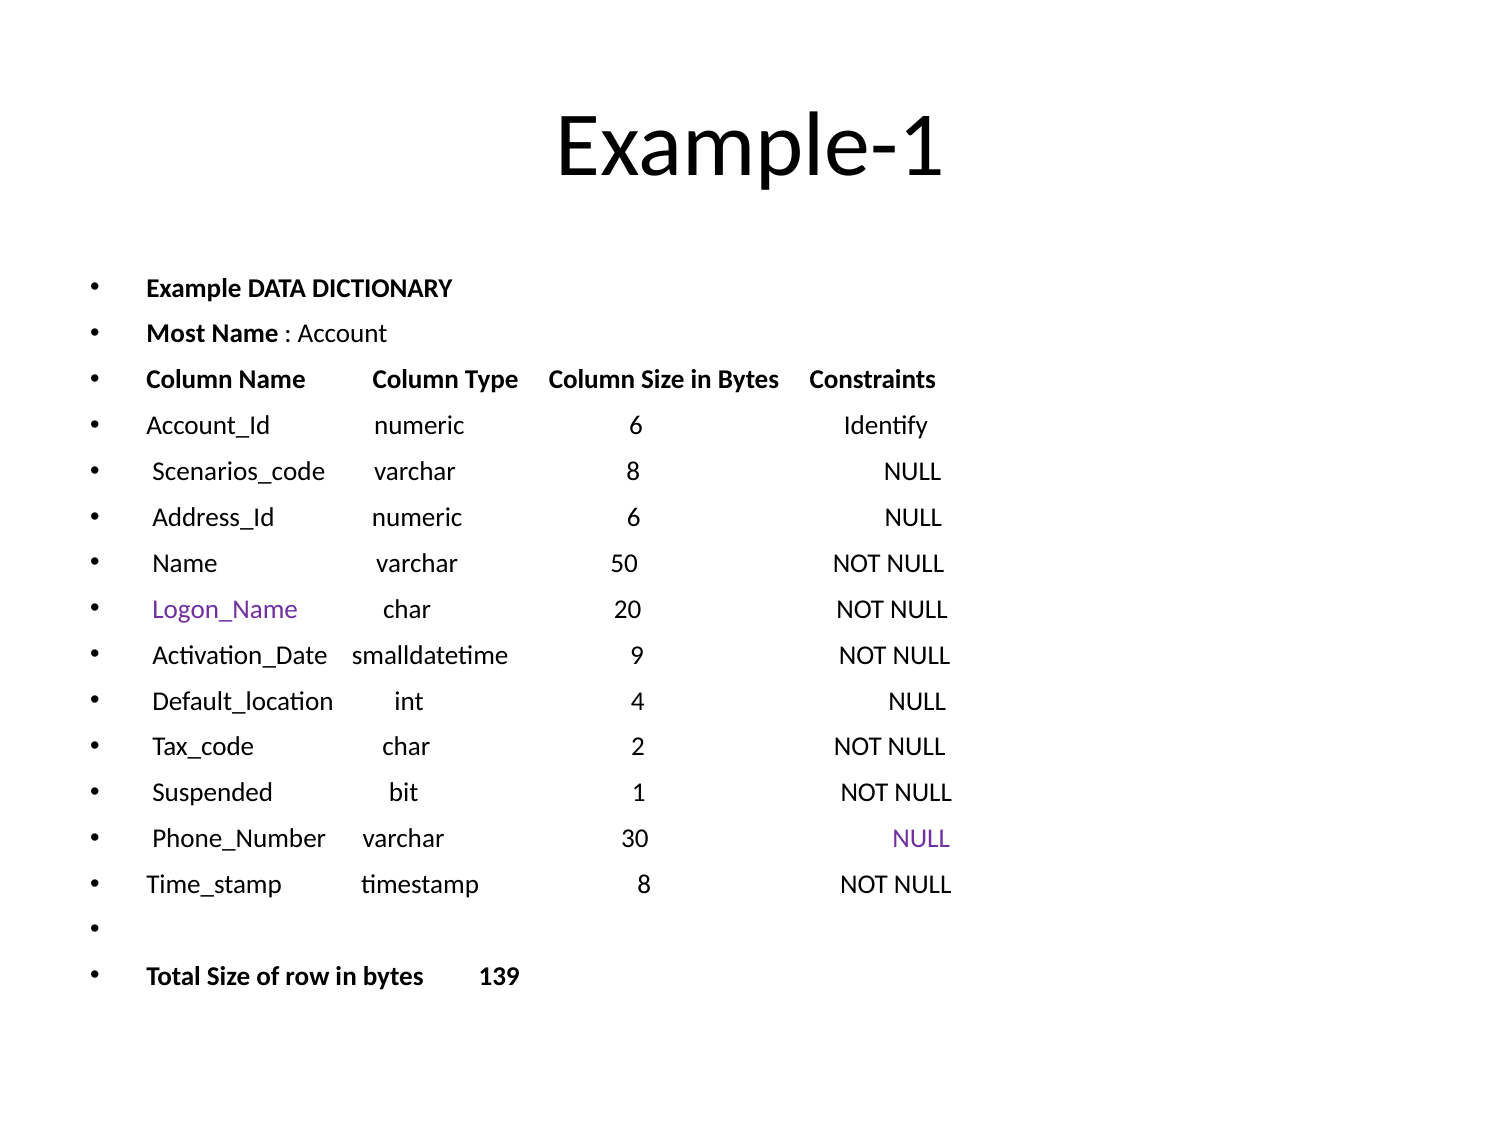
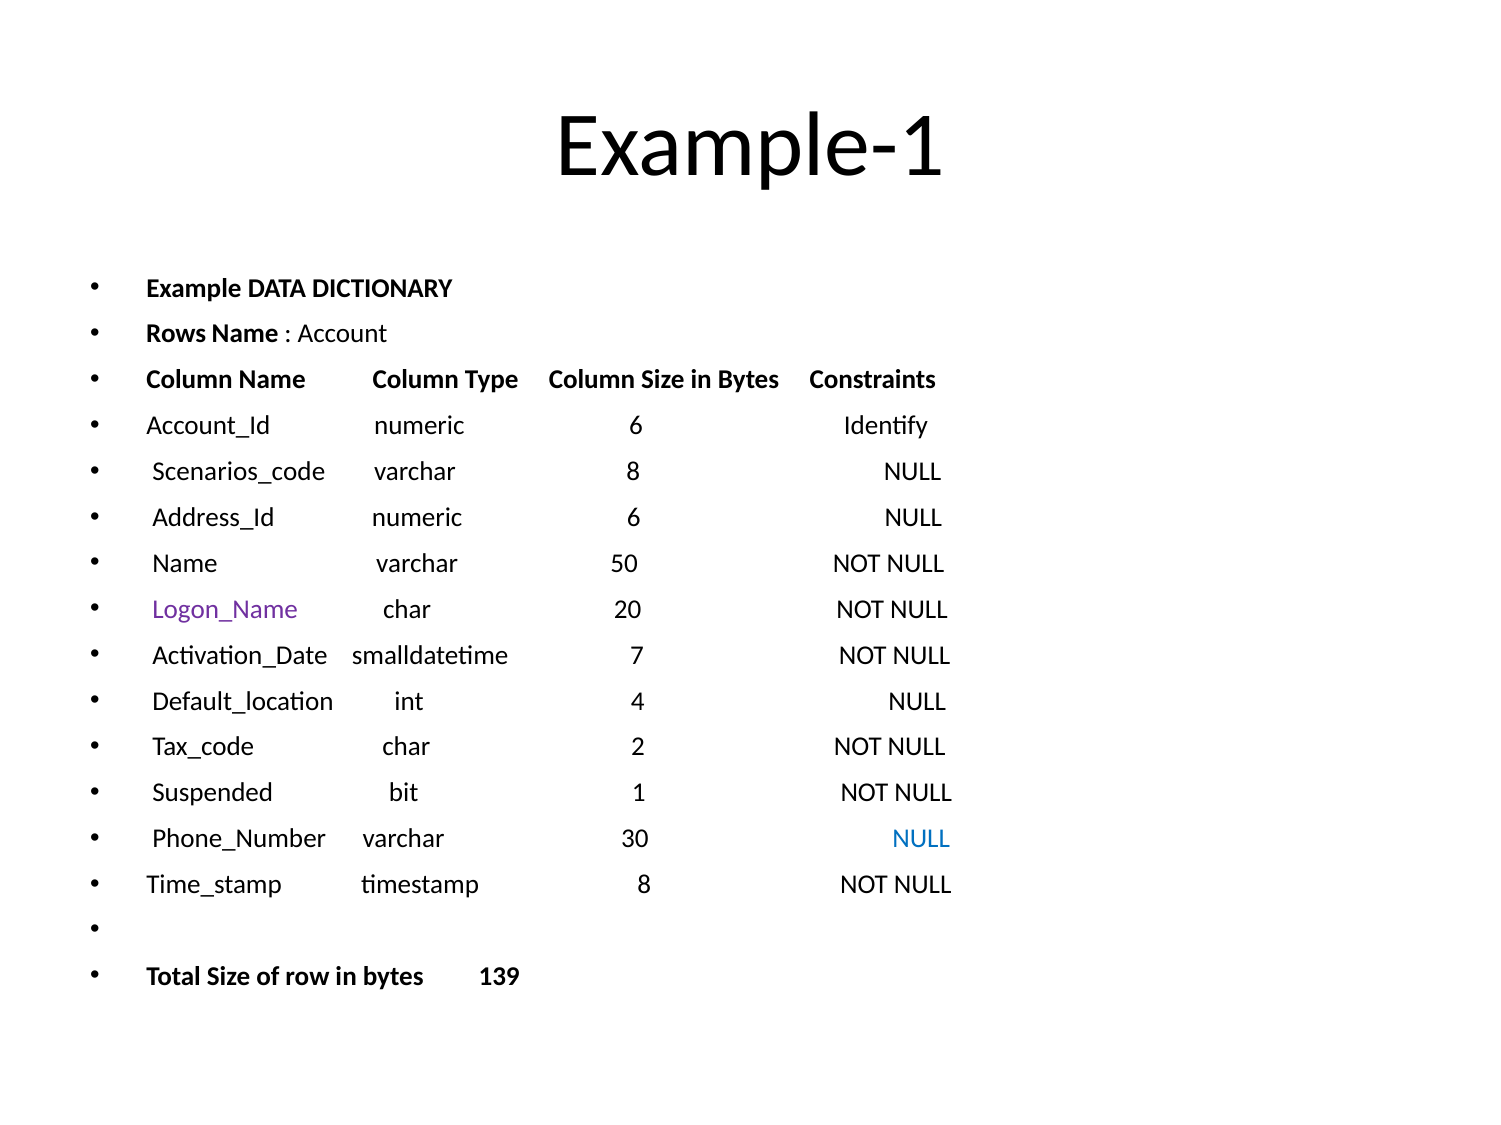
Most: Most -> Rows
9: 9 -> 7
NULL at (921, 839) colour: purple -> blue
